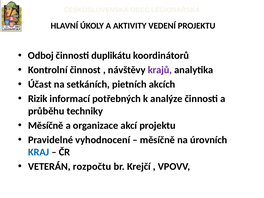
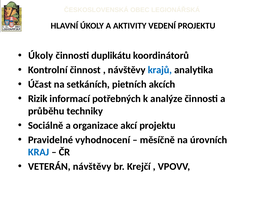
Odboj at (41, 56): Odboj -> Úkoly
krajů colour: purple -> blue
Měsíčně at (46, 125): Měsíčně -> Sociálně
VETERÁN rozpočtu: rozpočtu -> návštěvy
